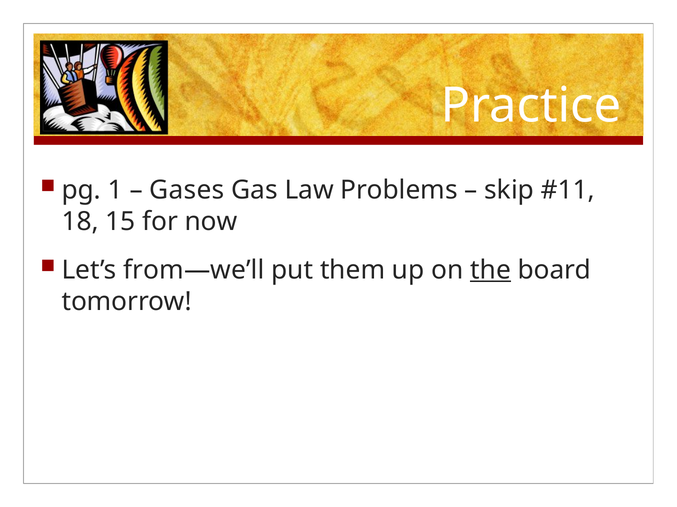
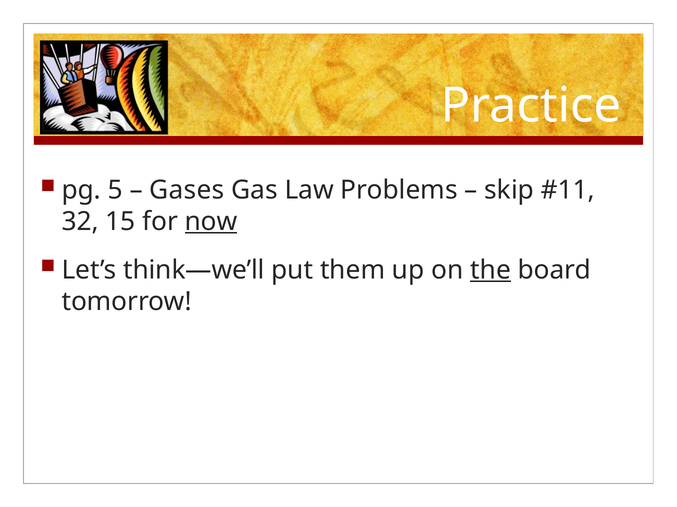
1: 1 -> 5
18: 18 -> 32
now underline: none -> present
from—we’ll: from—we’ll -> think—we’ll
